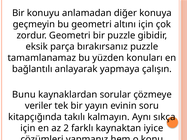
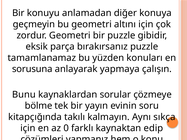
bağlantılı: bağlantılı -> sorusuna
veriler: veriler -> bölme
2: 2 -> 0
iyice: iyice -> edip
